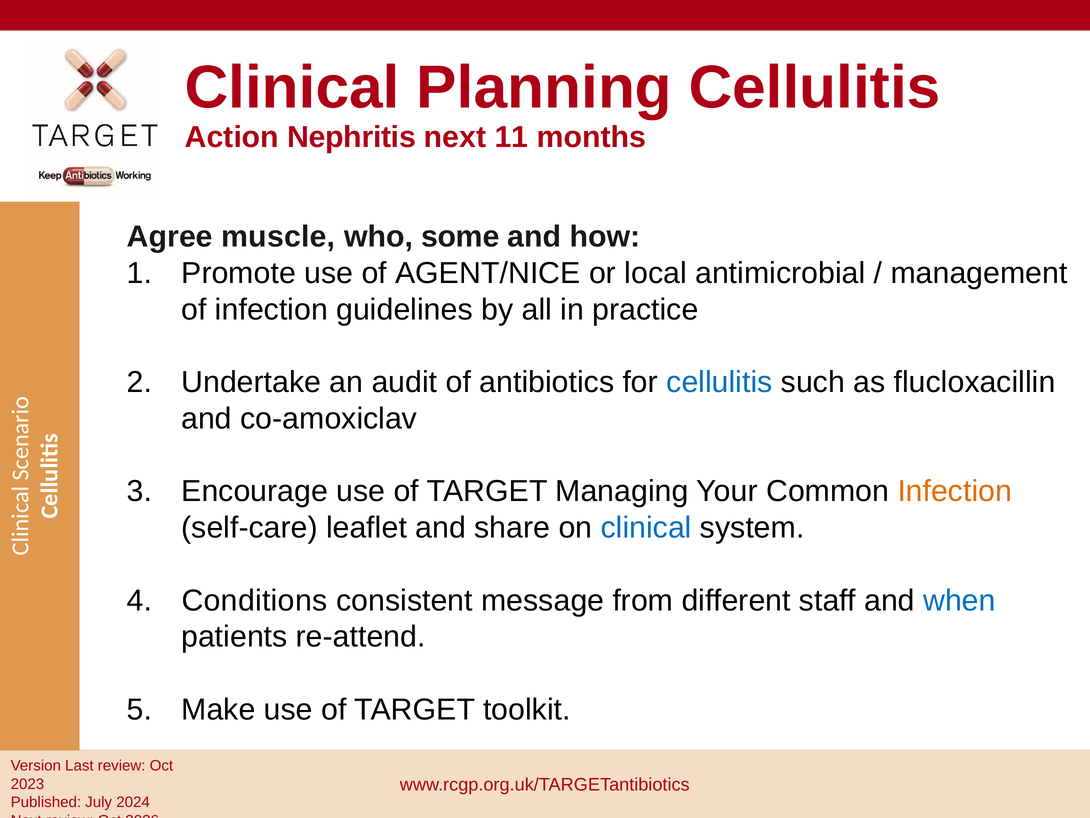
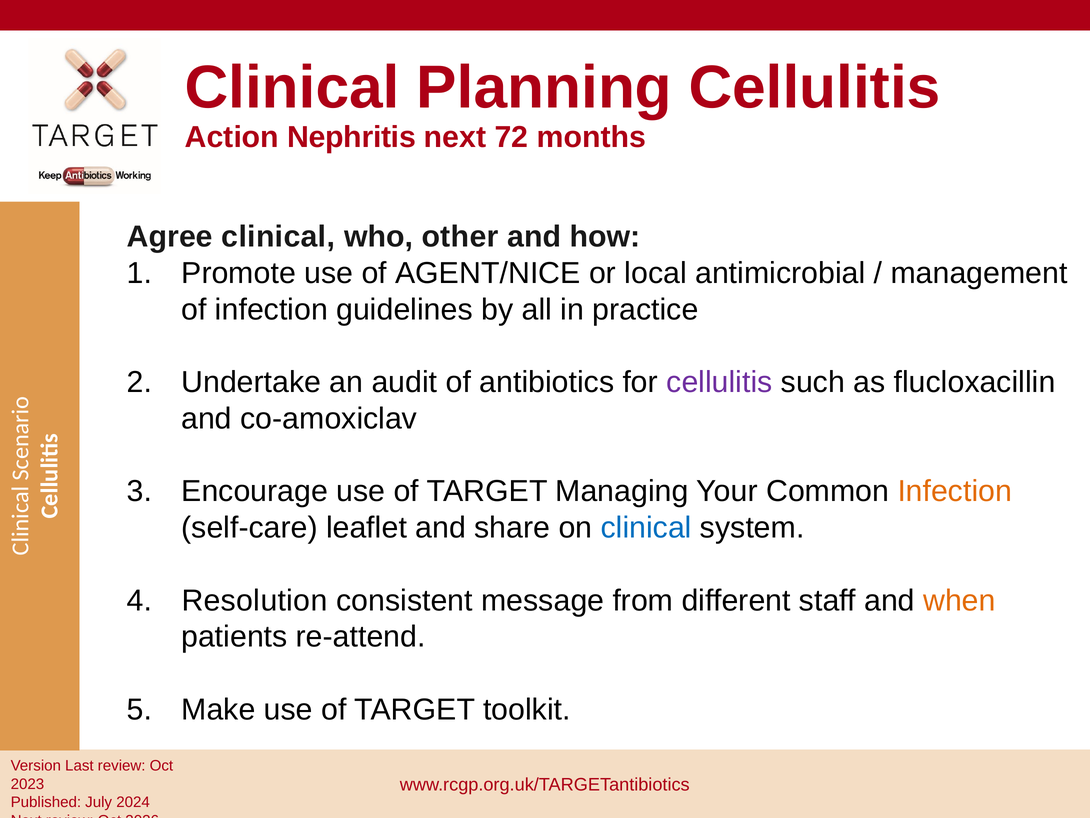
11: 11 -> 72
Agree muscle: muscle -> clinical
some: some -> other
cellulitis at (719, 382) colour: blue -> purple
Conditions: Conditions -> Resolution
when colour: blue -> orange
